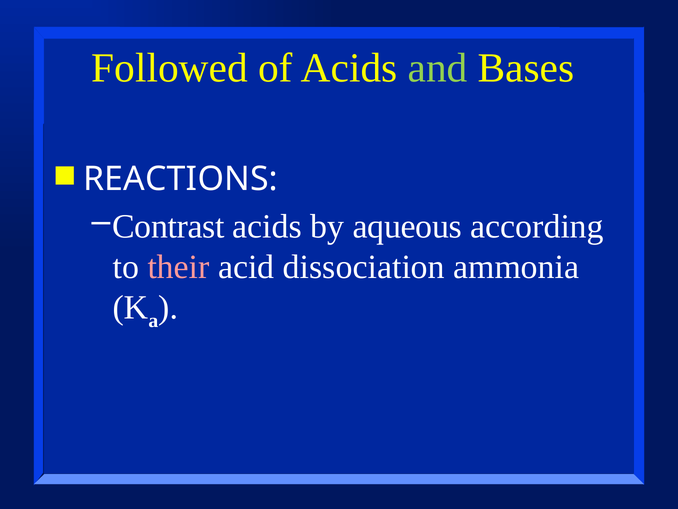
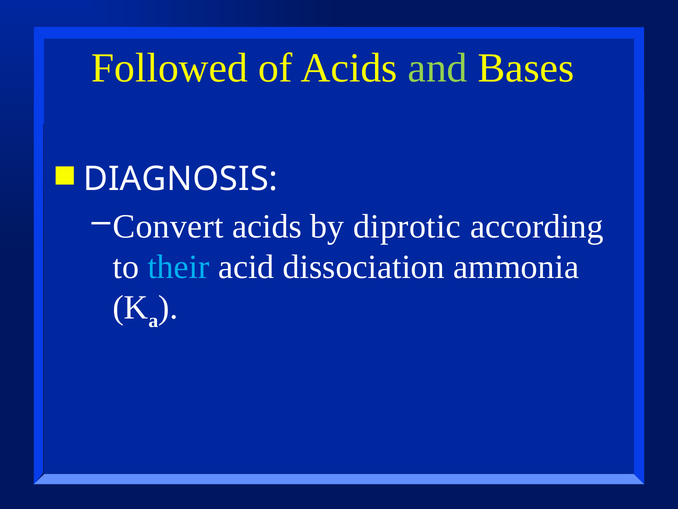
REACTIONS: REACTIONS -> DIAGNOSIS
Contrast: Contrast -> Convert
aqueous: aqueous -> diprotic
their colour: pink -> light blue
